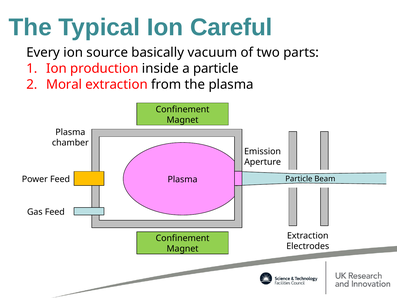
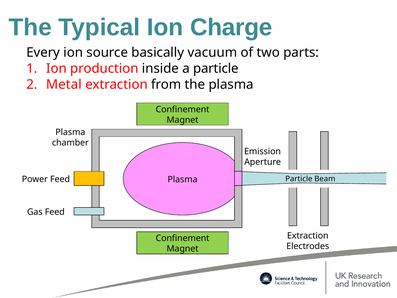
Careful: Careful -> Charge
Moral: Moral -> Metal
